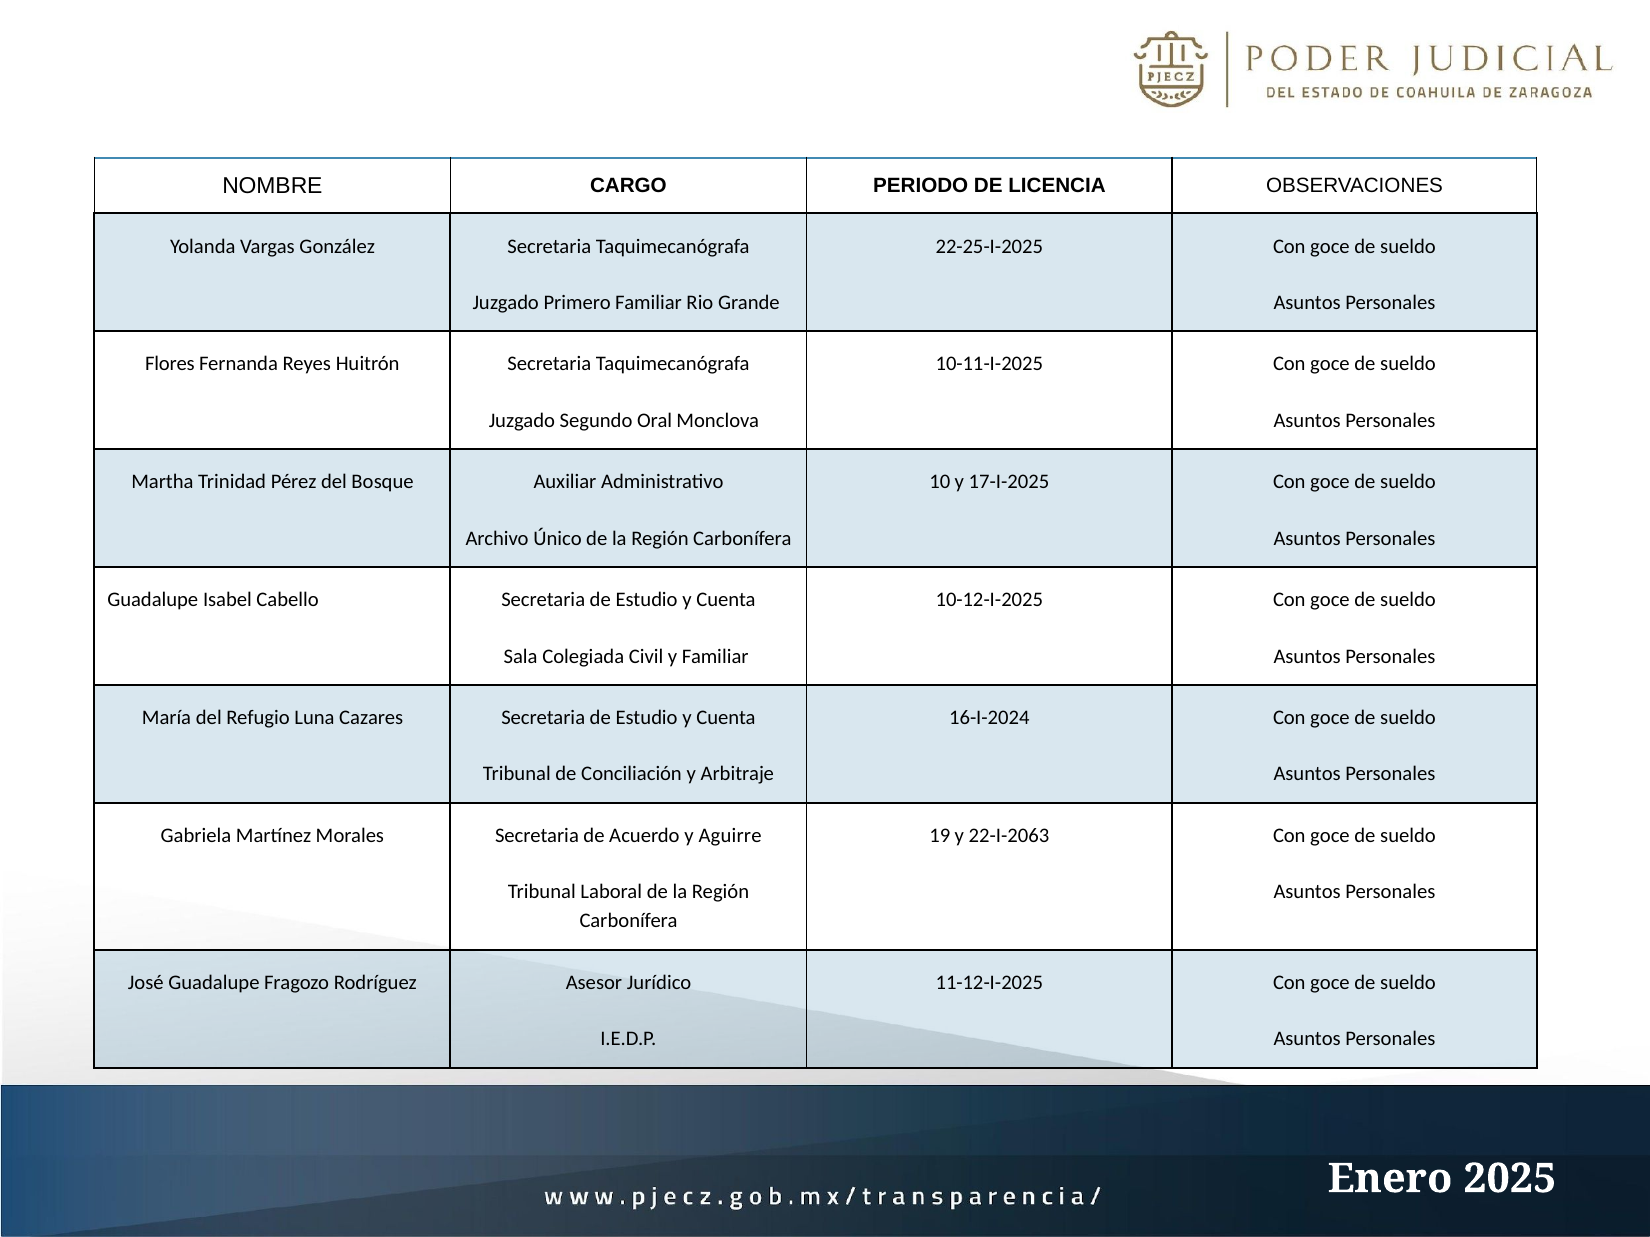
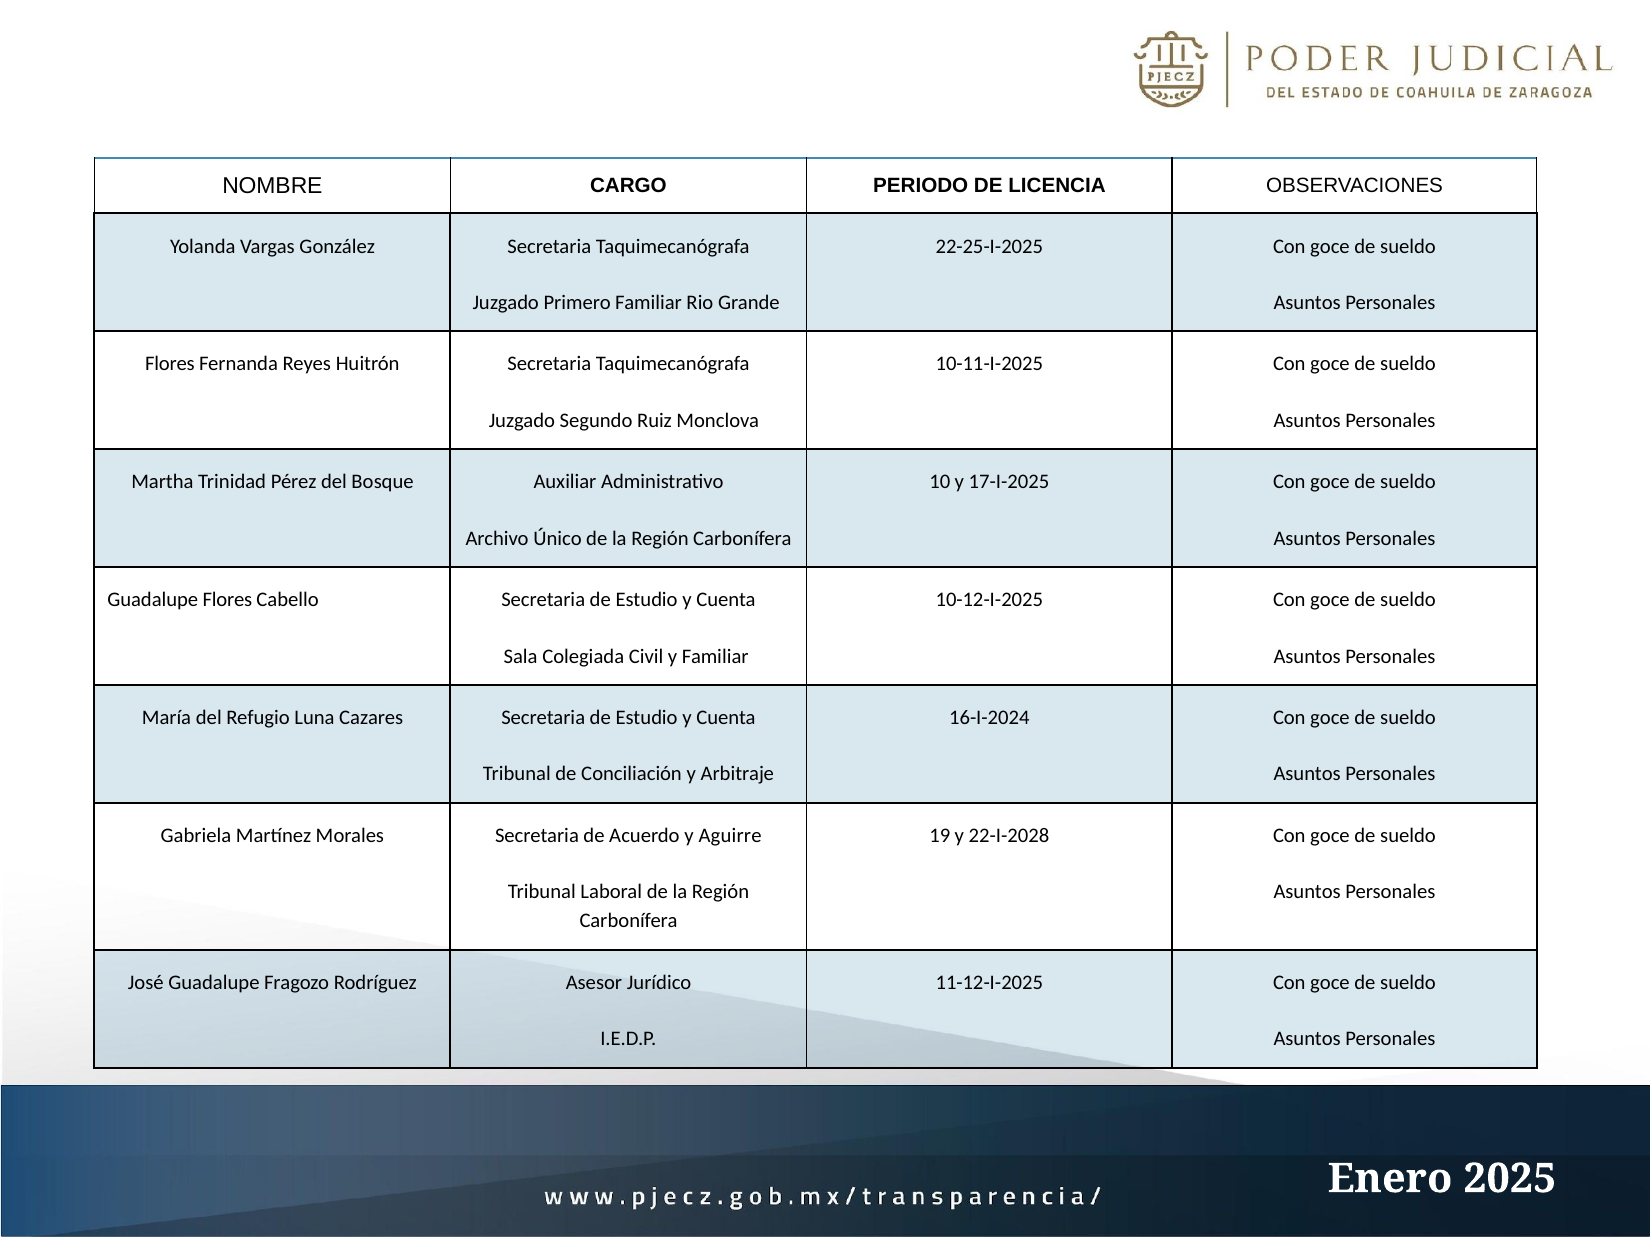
Oral: Oral -> Ruiz
Guadalupe Isabel: Isabel -> Flores
22-I-2063: 22-I-2063 -> 22-I-2028
